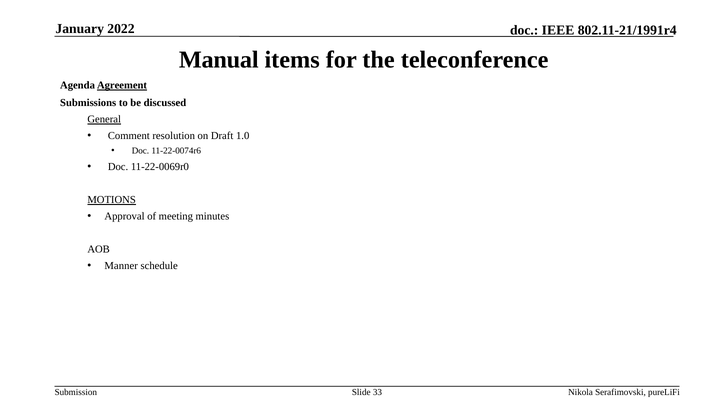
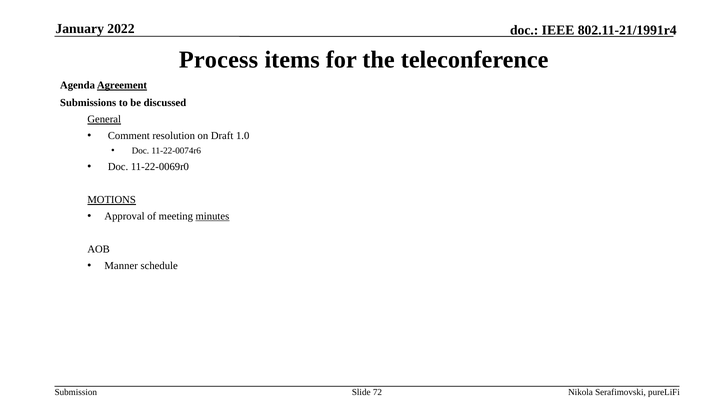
Manual: Manual -> Process
minutes underline: none -> present
33: 33 -> 72
